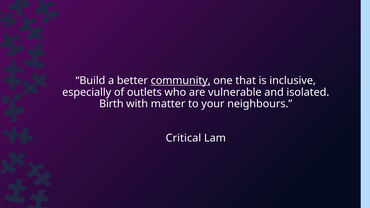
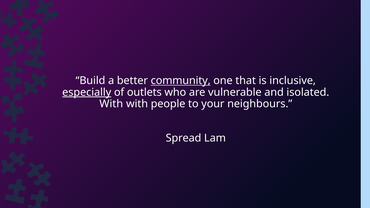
especially underline: none -> present
Birth at (111, 104): Birth -> With
matter: matter -> people
Critical: Critical -> Spread
